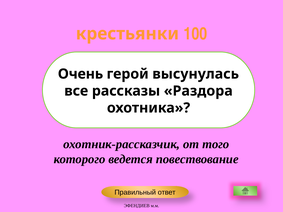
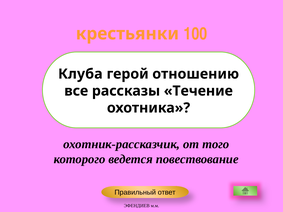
Очень: Очень -> Клуба
высунулась: высунулась -> отношению
Раздора: Раздора -> Течение
